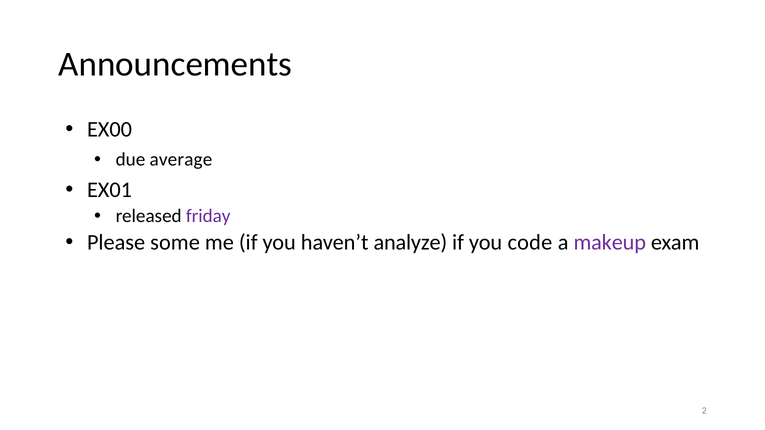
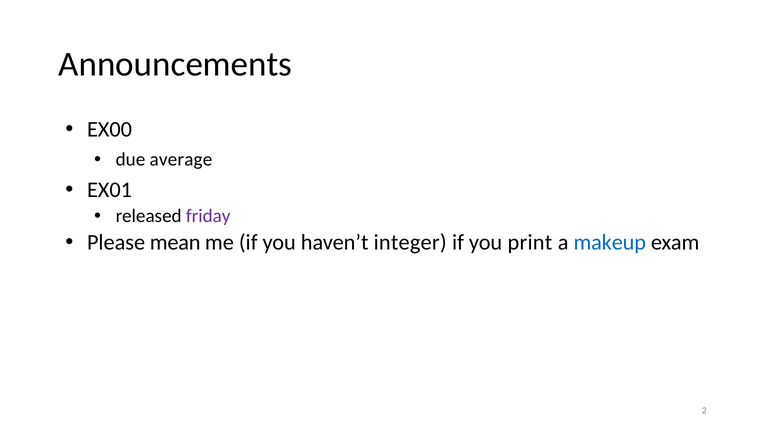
some: some -> mean
analyze: analyze -> integer
code: code -> print
makeup colour: purple -> blue
